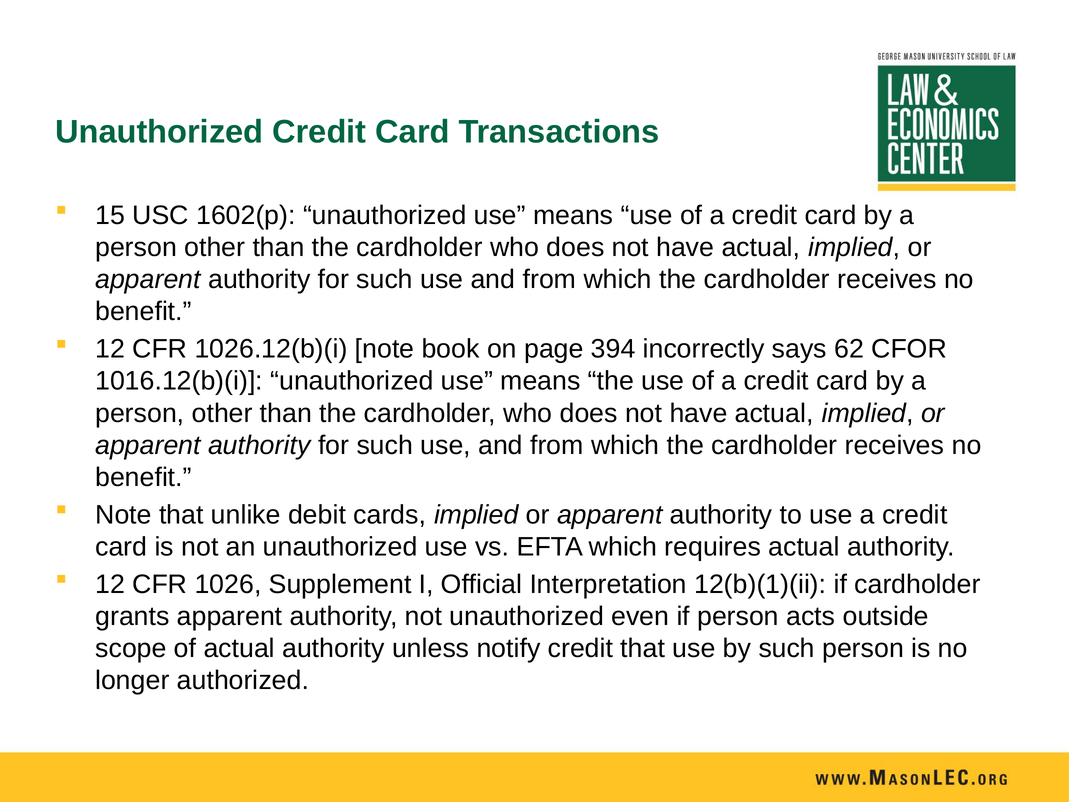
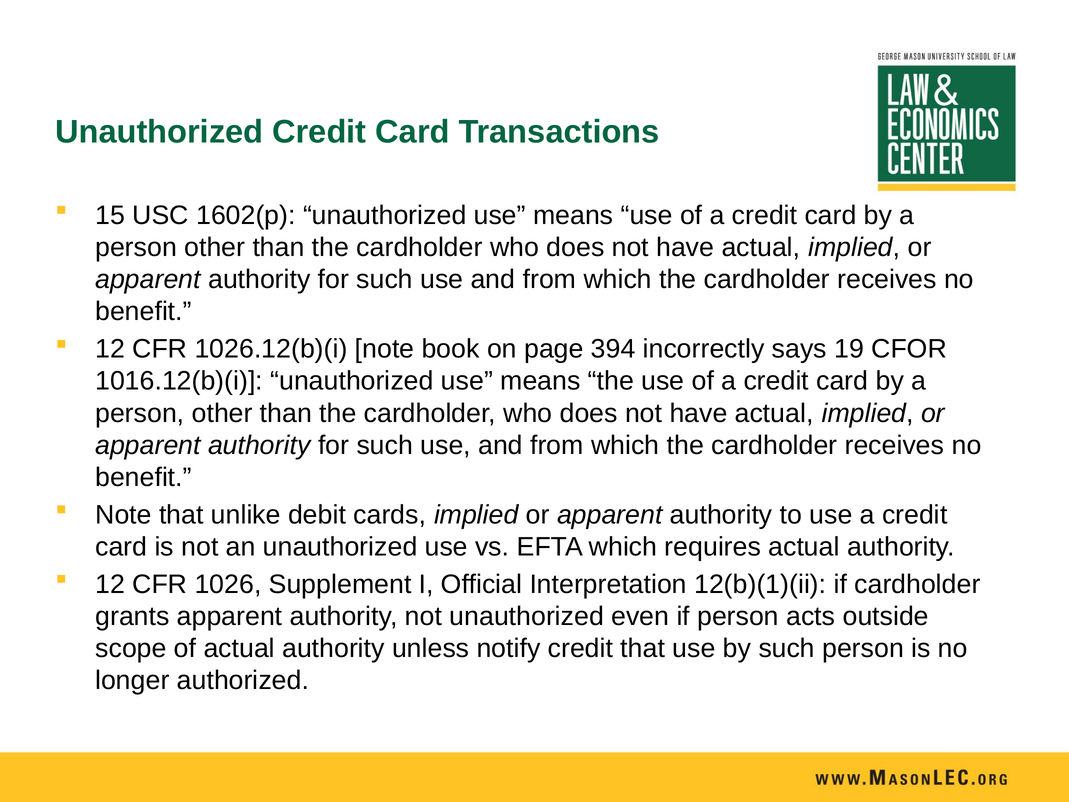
62: 62 -> 19
